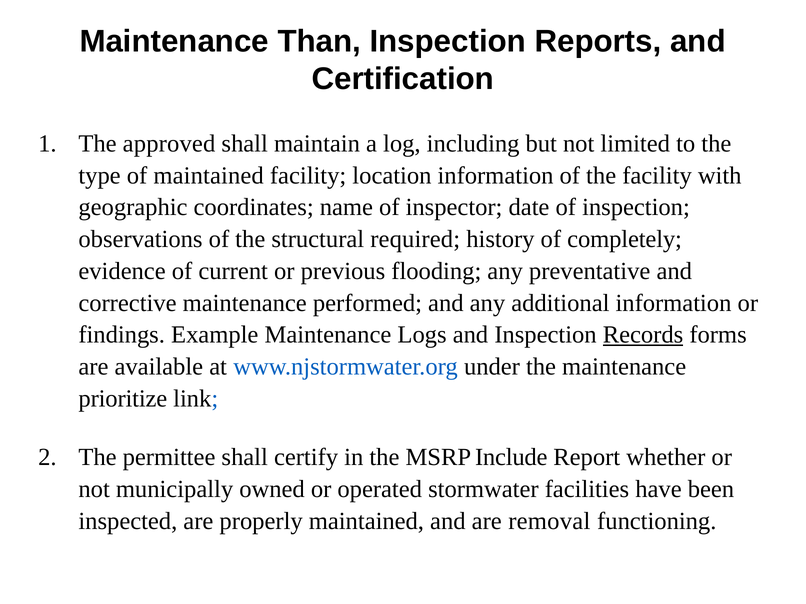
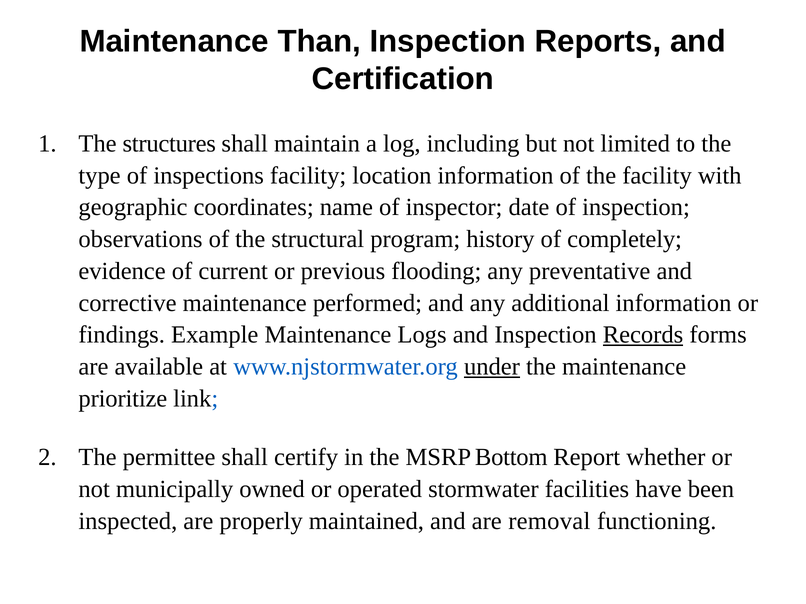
approved: approved -> structures
of maintained: maintained -> inspections
required: required -> program
under underline: none -> present
Include: Include -> Bottom
